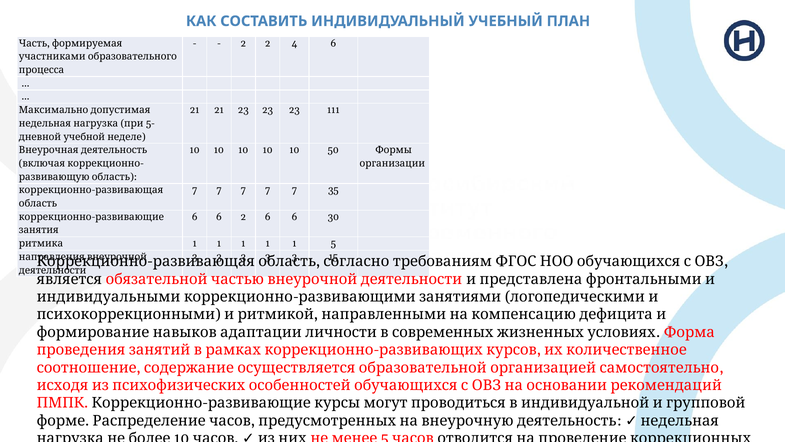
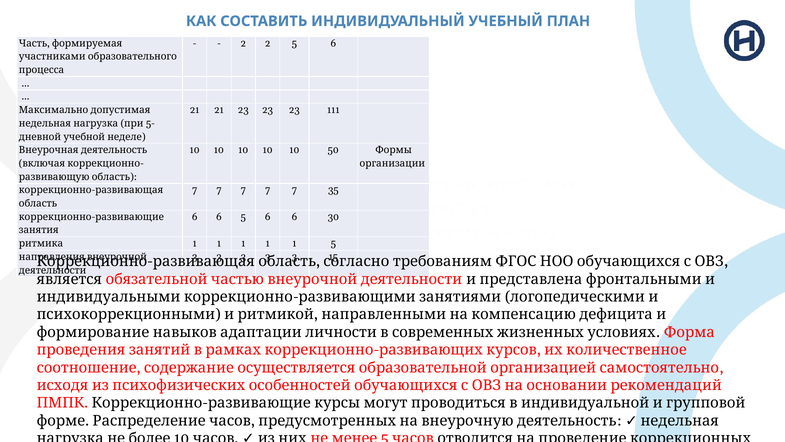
2 4: 4 -> 5
6 2: 2 -> 5
